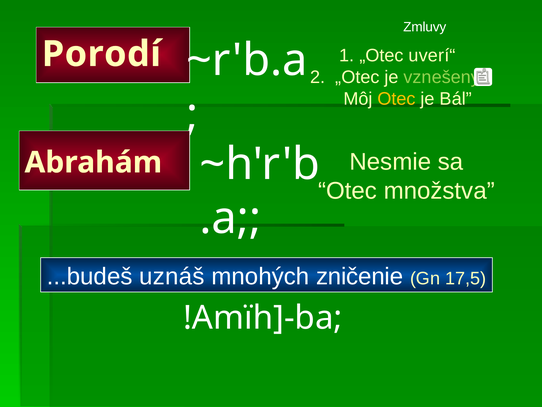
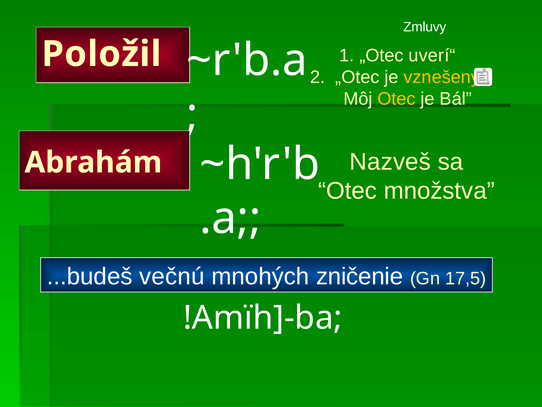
Porodí: Porodí -> Položil
vznešený/ colour: light green -> yellow
Nesmie: Nesmie -> Nazveš
uznáš: uznáš -> večnú
